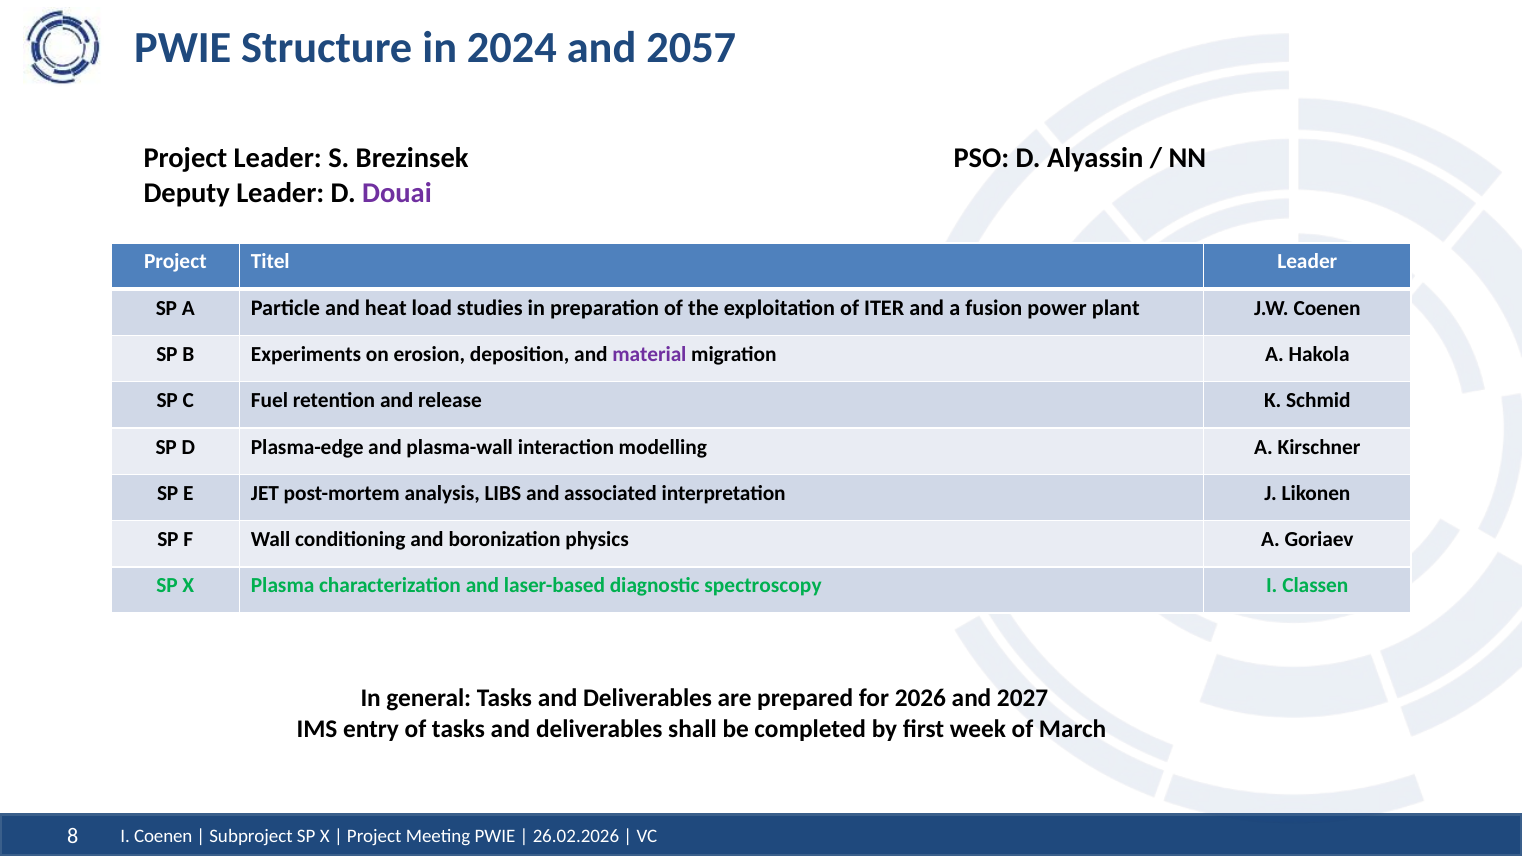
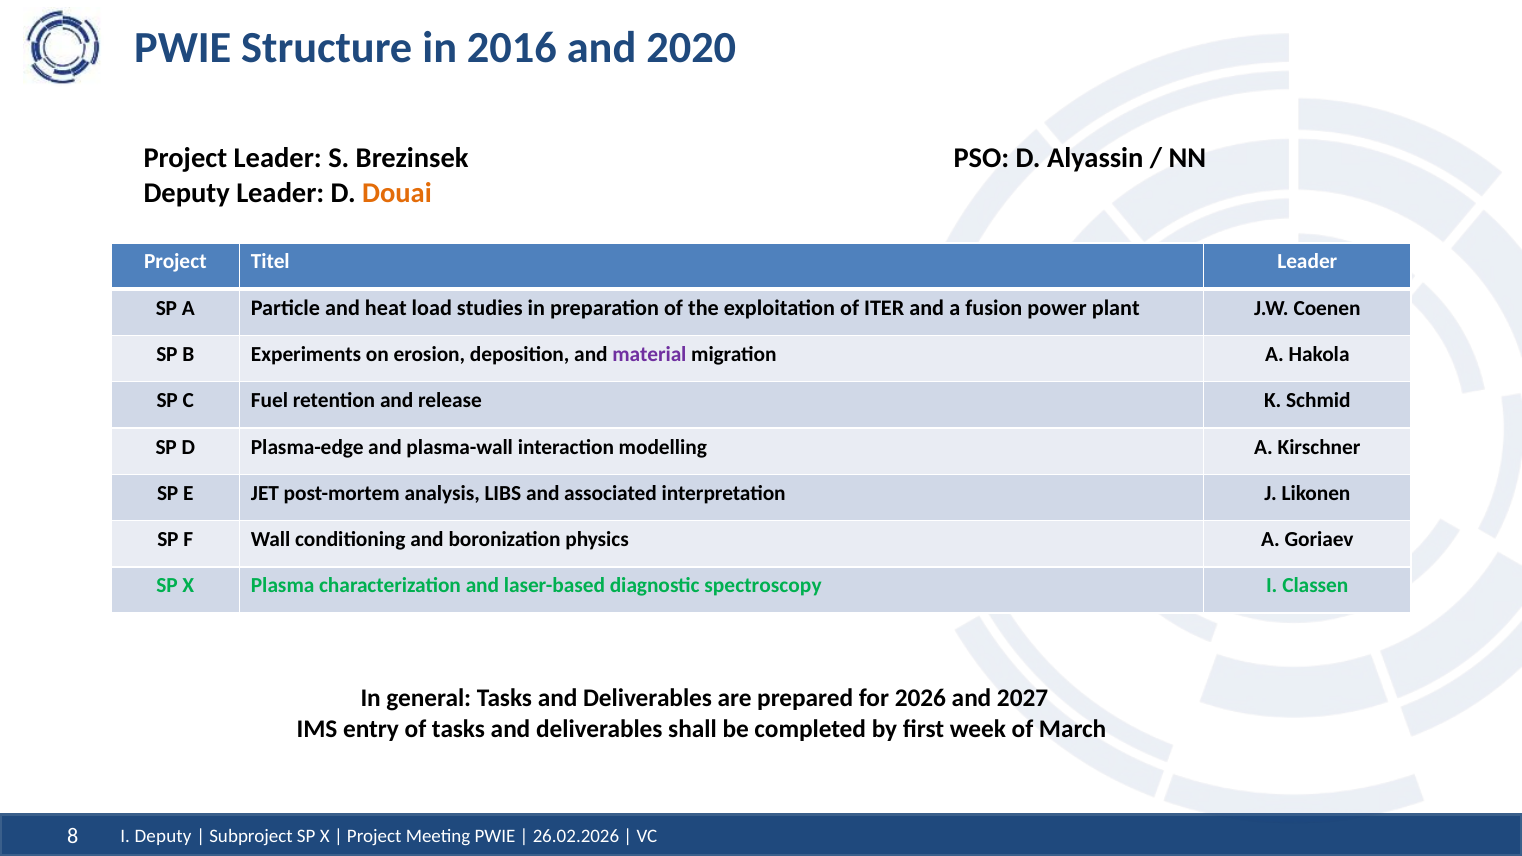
2024: 2024 -> 2016
2057: 2057 -> 2020
Douai colour: purple -> orange
I Coenen: Coenen -> Deputy
